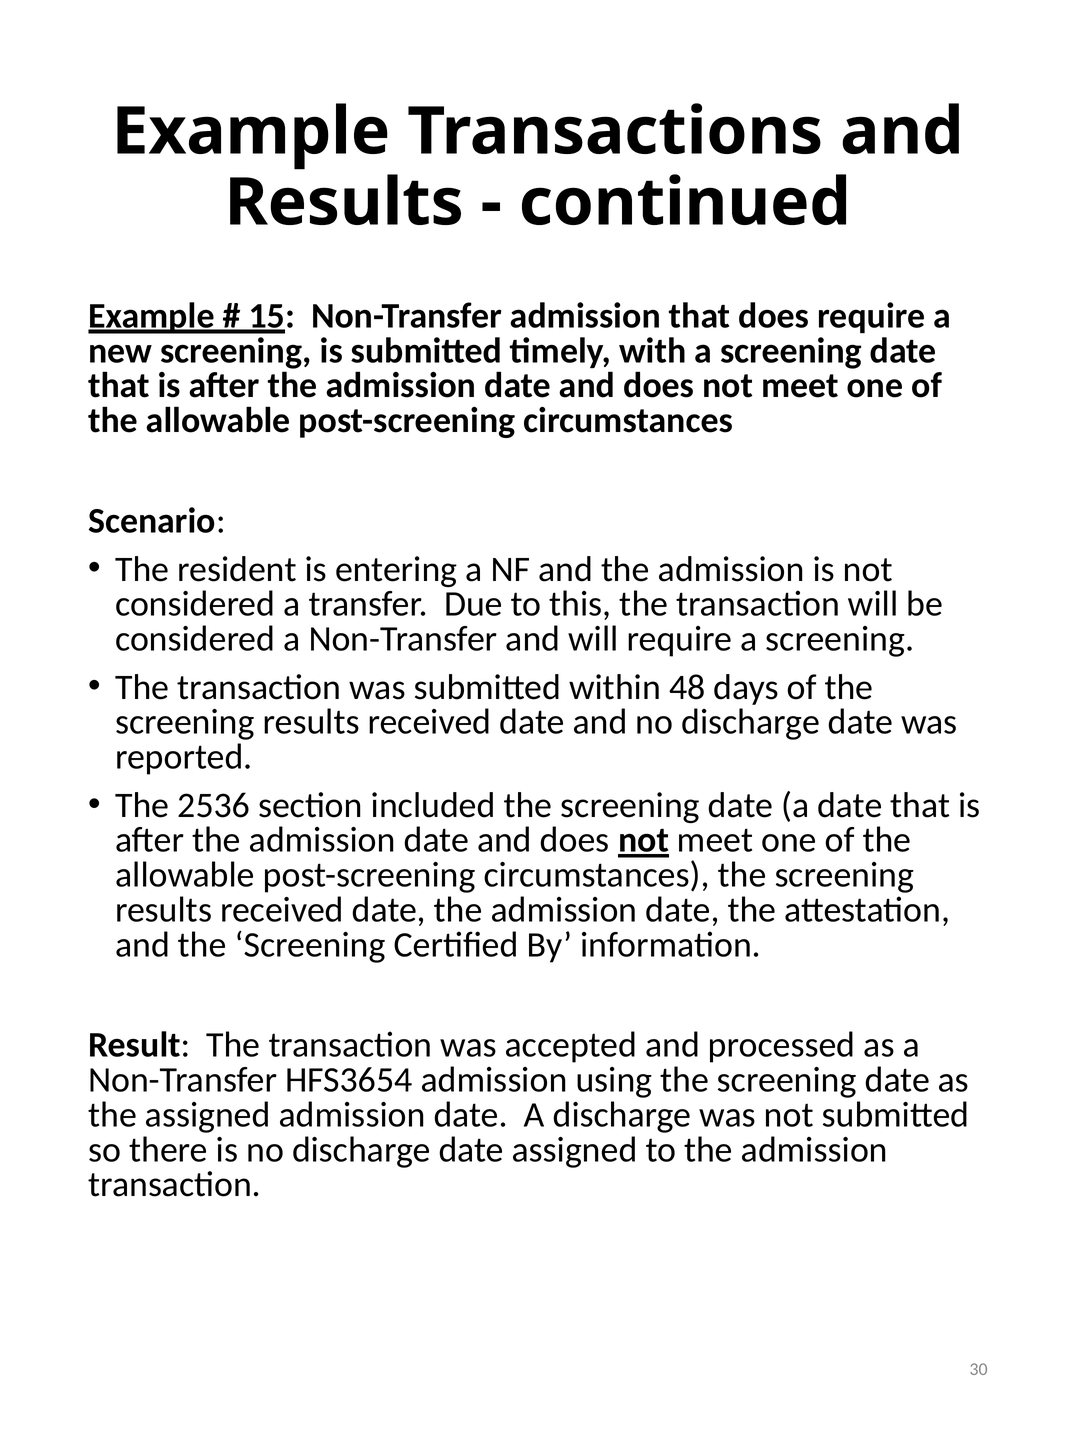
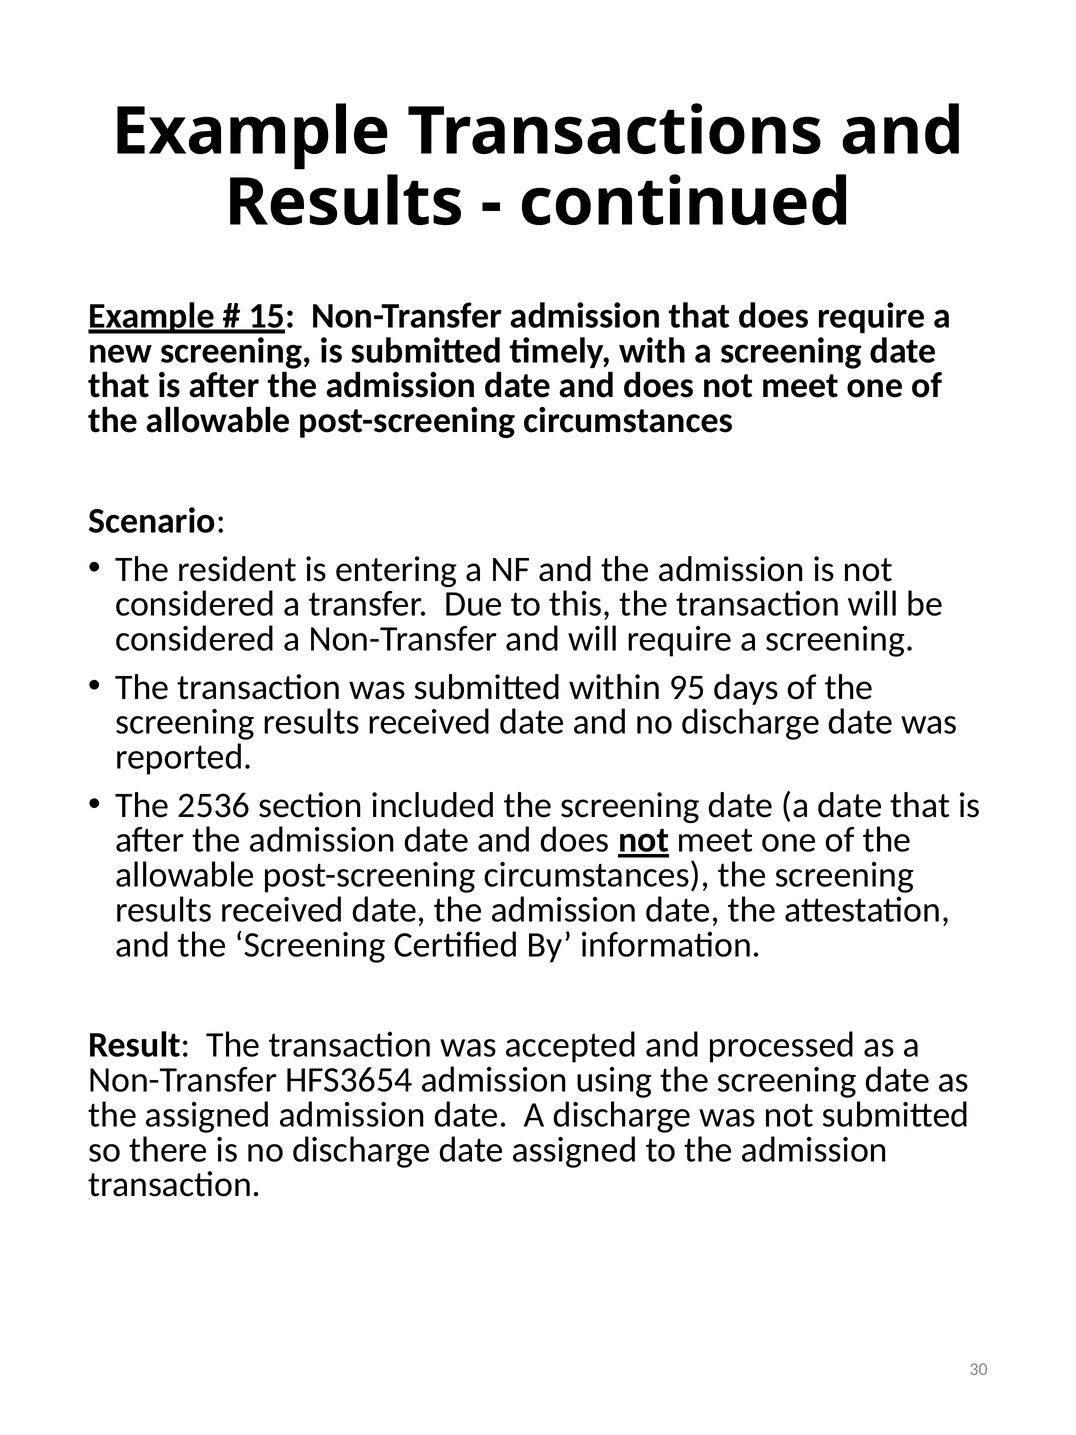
48: 48 -> 95
